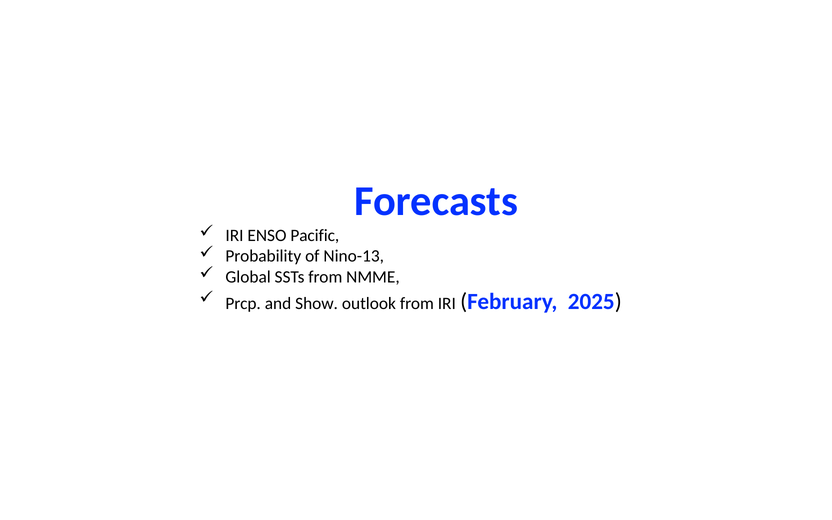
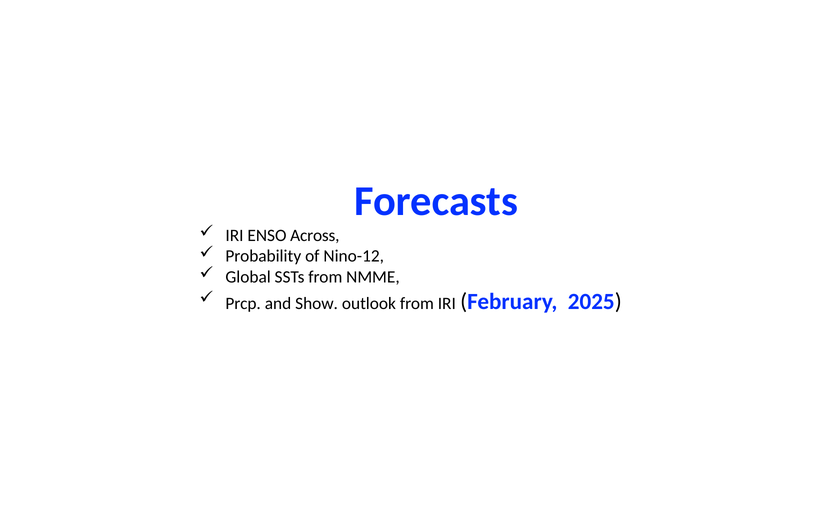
Pacific: Pacific -> Across
Nino-13: Nino-13 -> Nino-12
